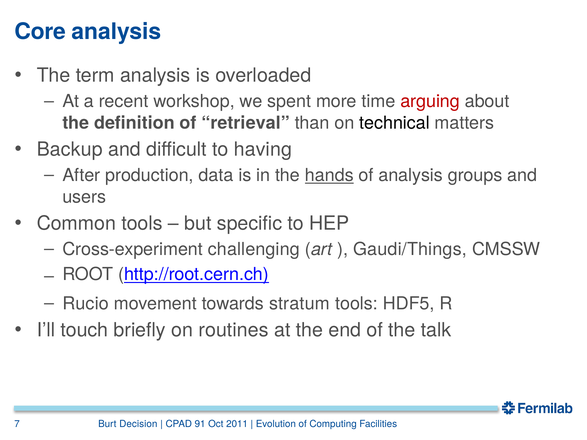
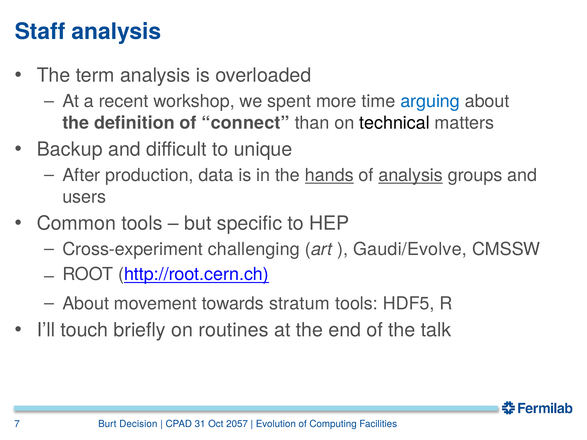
Core: Core -> Staff
arguing colour: red -> blue
retrieval: retrieval -> connect
having: having -> unique
analysis at (411, 175) underline: none -> present
Gaudi/Things: Gaudi/Things -> Gaudi/Evolve
Rucio at (86, 304): Rucio -> About
91: 91 -> 31
2011: 2011 -> 2057
